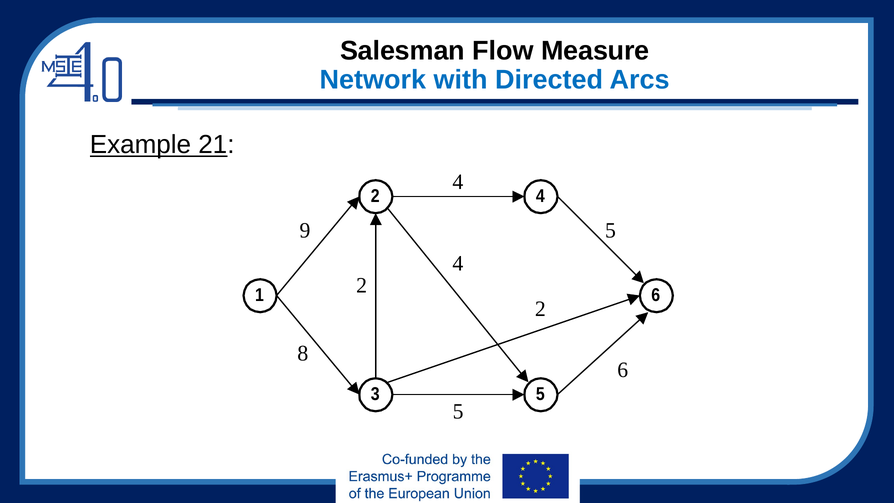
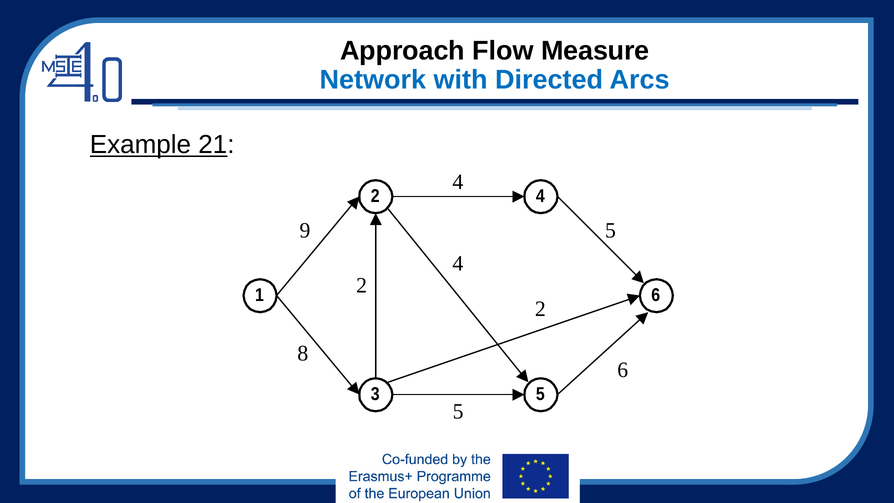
Salesman: Salesman -> Approach
